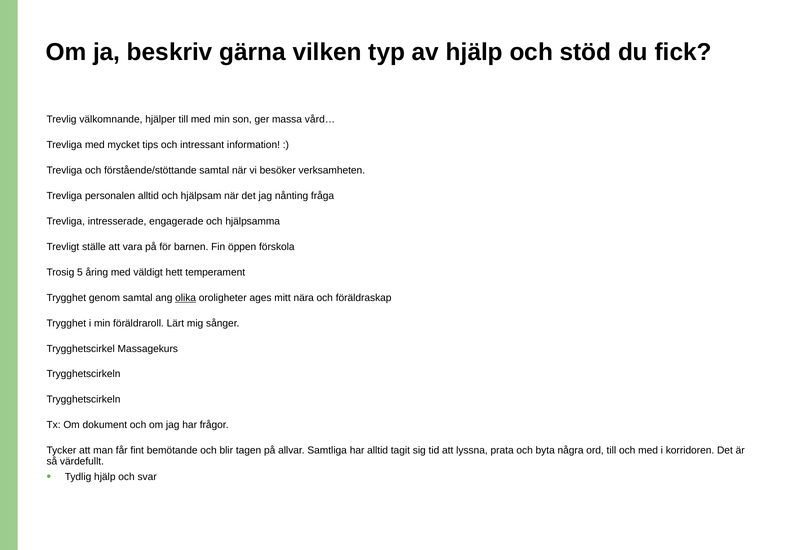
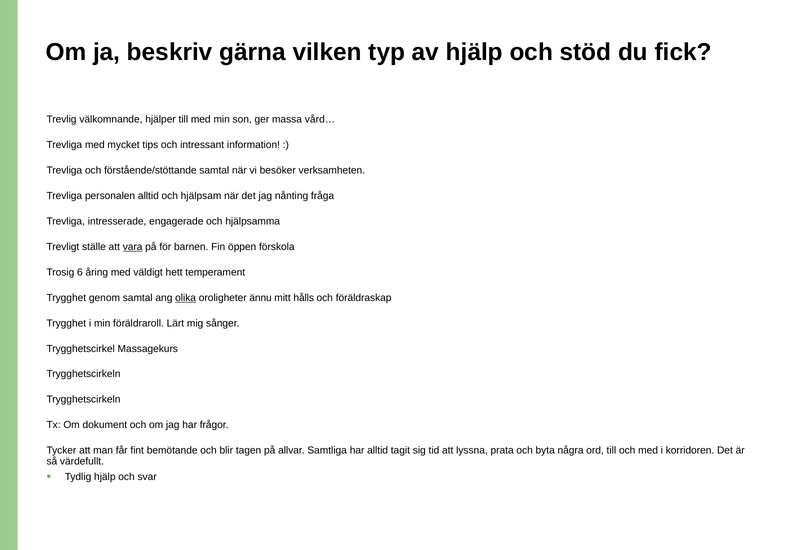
vara underline: none -> present
5: 5 -> 6
ages: ages -> ännu
nära: nära -> hålls
